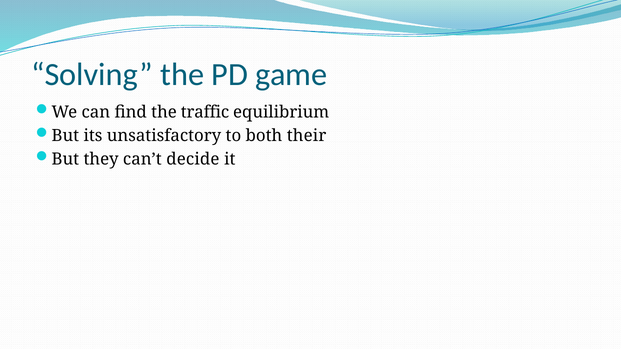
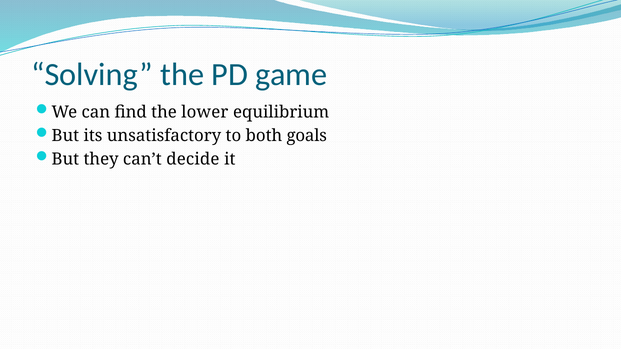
traffic: traffic -> lower
their: their -> goals
